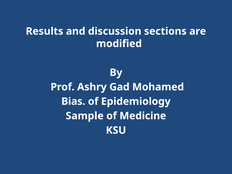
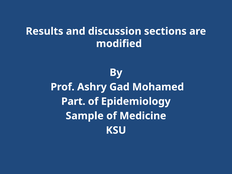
Bias: Bias -> Part
